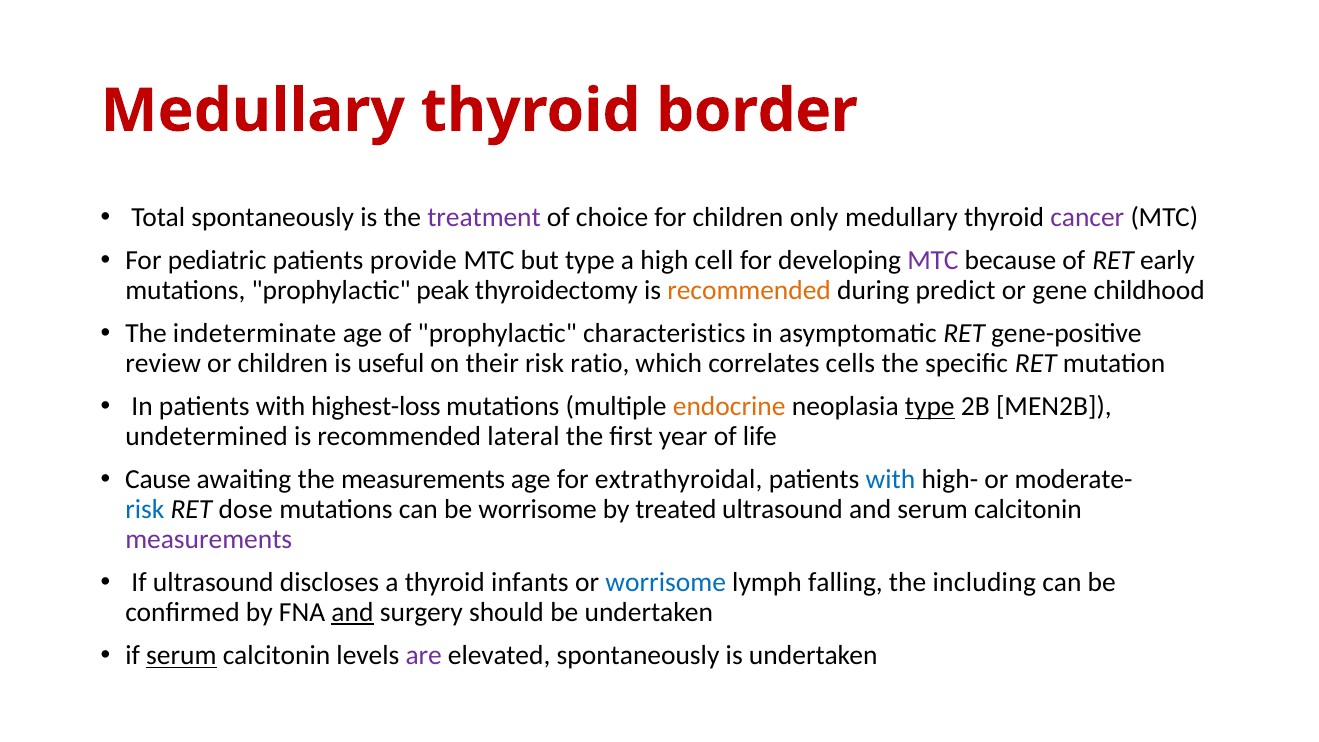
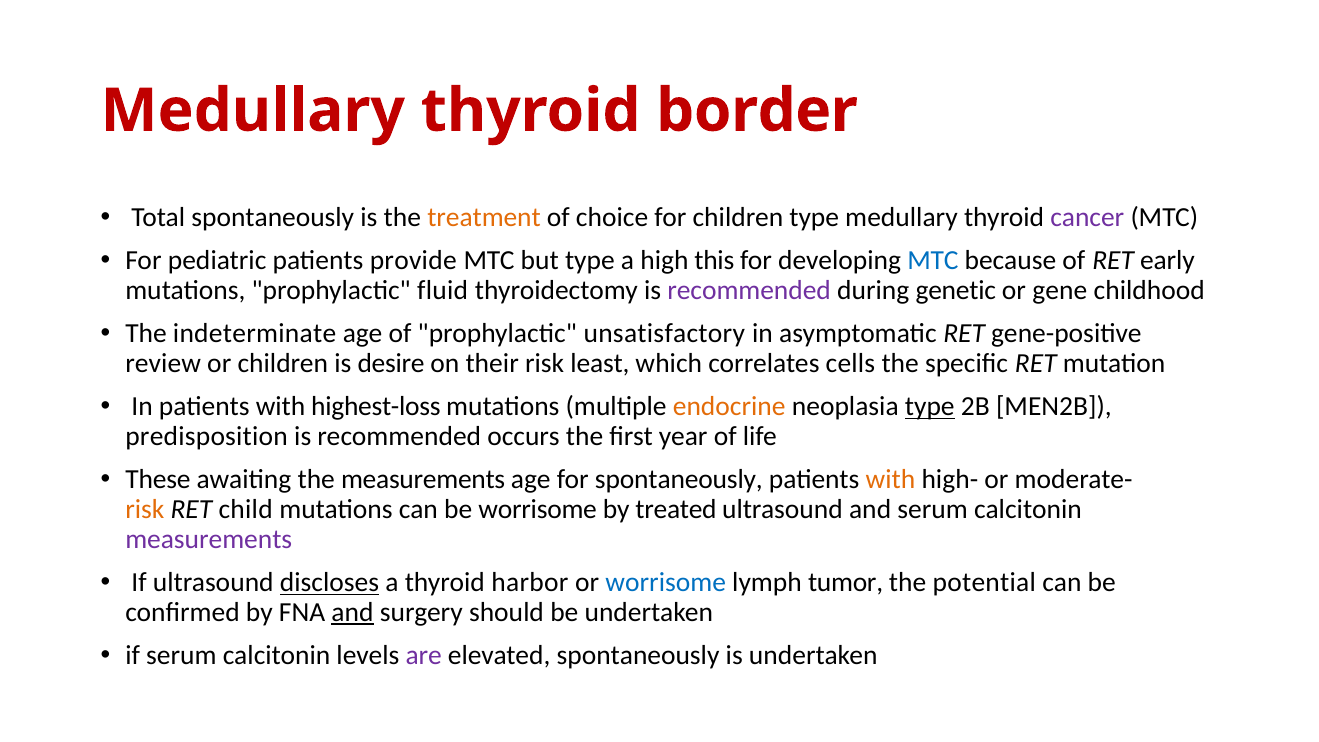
treatment colour: purple -> orange
children only: only -> type
cell: cell -> this
MTC at (933, 261) colour: purple -> blue
peak: peak -> fluid
recommended at (749, 290) colour: orange -> purple
predict: predict -> genetic
characteristics: characteristics -> unsatisfactory
useful: useful -> desire
ratio: ratio -> least
undetermined: undetermined -> predisposition
lateral: lateral -> occurs
Cause: Cause -> These
for extrathyroidal: extrathyroidal -> spontaneously
with at (890, 480) colour: blue -> orange
risk at (145, 510) colour: blue -> orange
dose: dose -> child
discloses underline: none -> present
infants: infants -> harbor
falling: falling -> tumor
including: including -> potential
serum at (181, 656) underline: present -> none
